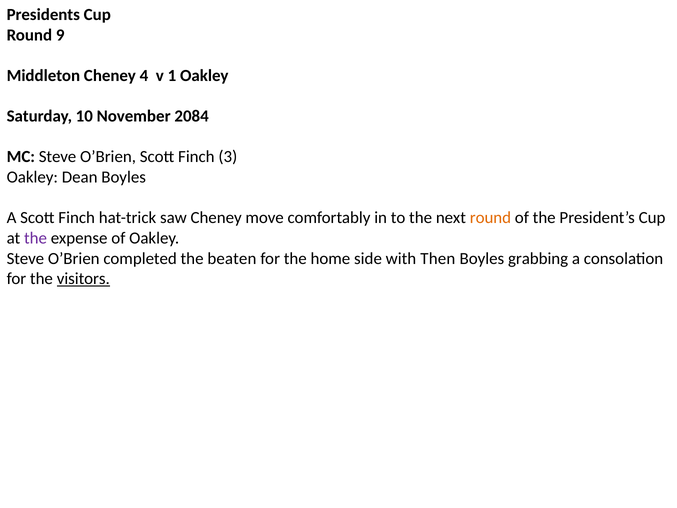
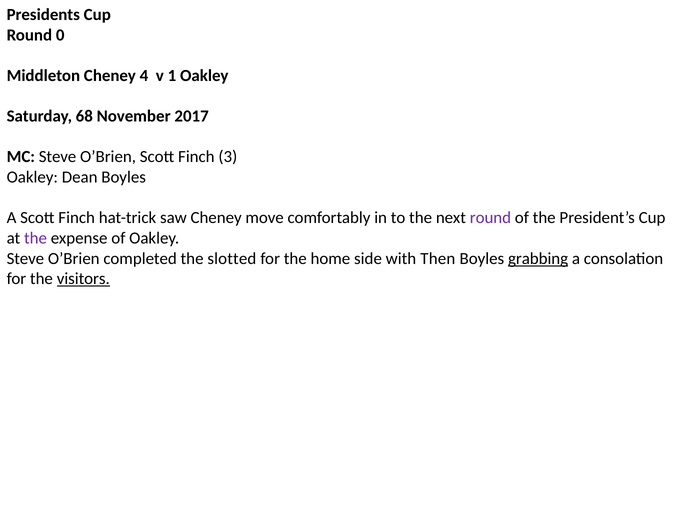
9: 9 -> 0
10: 10 -> 68
2084: 2084 -> 2017
round at (490, 218) colour: orange -> purple
beaten: beaten -> slotted
grabbing underline: none -> present
